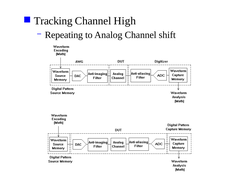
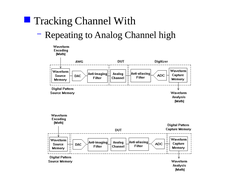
High: High -> With
shift: shift -> high
